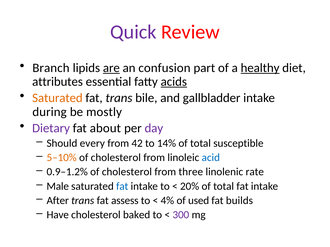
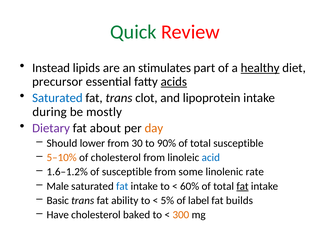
Quick colour: purple -> green
Branch: Branch -> Instead
are underline: present -> none
confusion: confusion -> stimulates
attributes: attributes -> precursor
Saturated at (57, 98) colour: orange -> blue
bile: bile -> clot
gallbladder: gallbladder -> lipoprotein
day colour: purple -> orange
every: every -> lower
42: 42 -> 30
14%: 14% -> 90%
0.9–1.2%: 0.9–1.2% -> 1.6–1.2%
cholesterol at (127, 172): cholesterol -> susceptible
three: three -> some
20%: 20% -> 60%
fat at (243, 187) underline: none -> present
After: After -> Basic
assess: assess -> ability
4%: 4% -> 5%
used: used -> label
300 colour: purple -> orange
